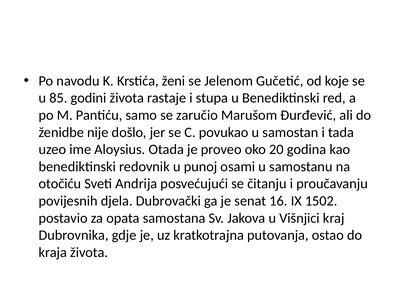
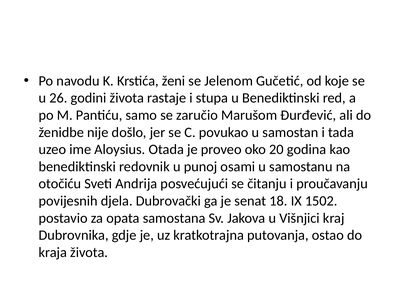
85: 85 -> 26
16: 16 -> 18
